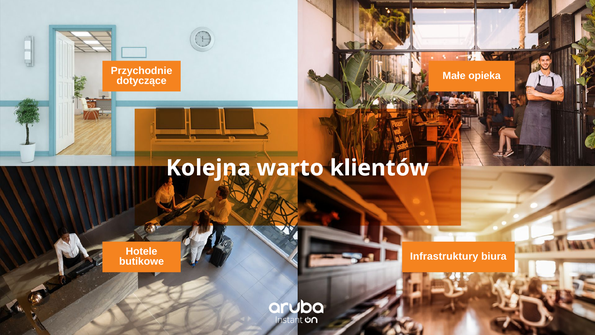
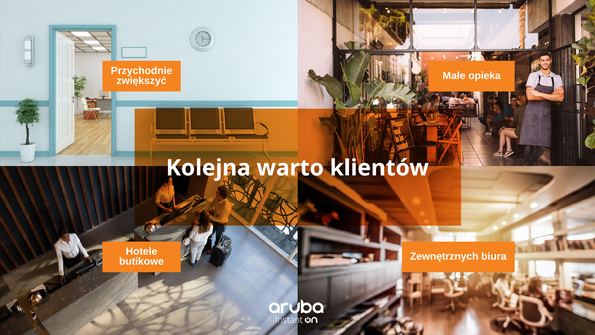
dotyczące: dotyczące -> zwiększyć
Infrastruktury: Infrastruktury -> Zewnętrznych
